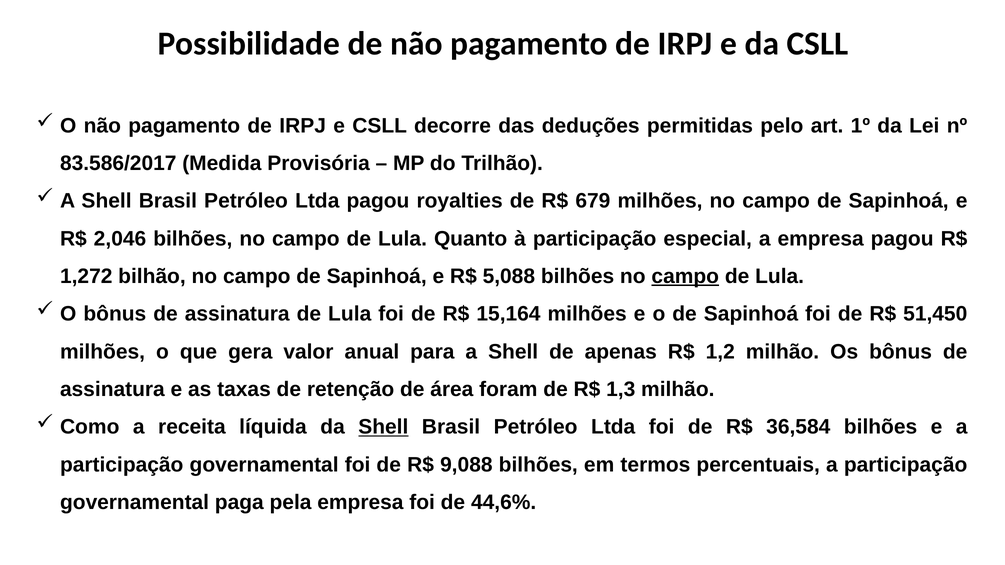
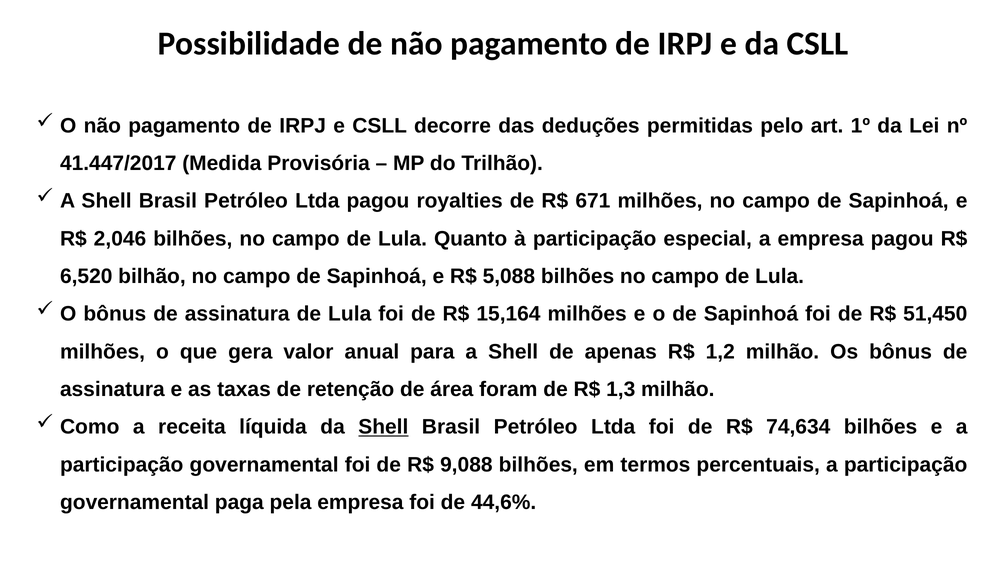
83.586/2017: 83.586/2017 -> 41.447/2017
679: 679 -> 671
1,272: 1,272 -> 6,520
campo at (685, 276) underline: present -> none
36,584: 36,584 -> 74,634
